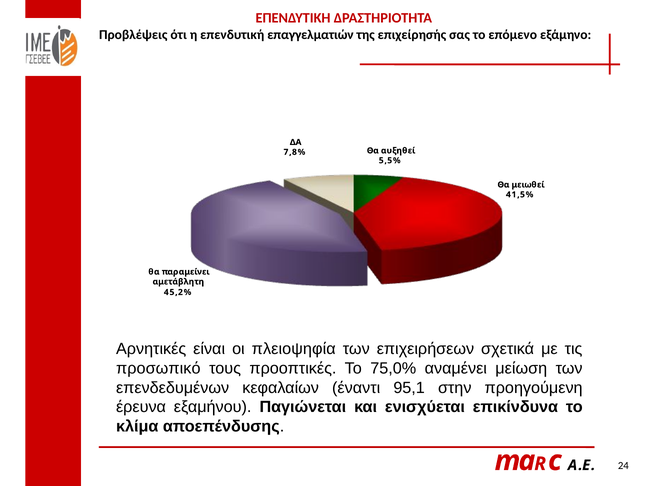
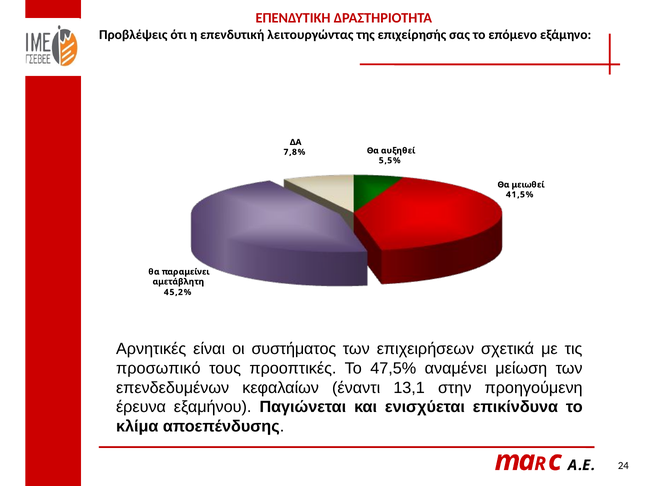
επαγγελματιών: επαγγελματιών -> λειτουργώντας
πλειοψηφία: πλειοψηφία -> συστήματος
75,0%: 75,0% -> 47,5%
95,1: 95,1 -> 13,1
